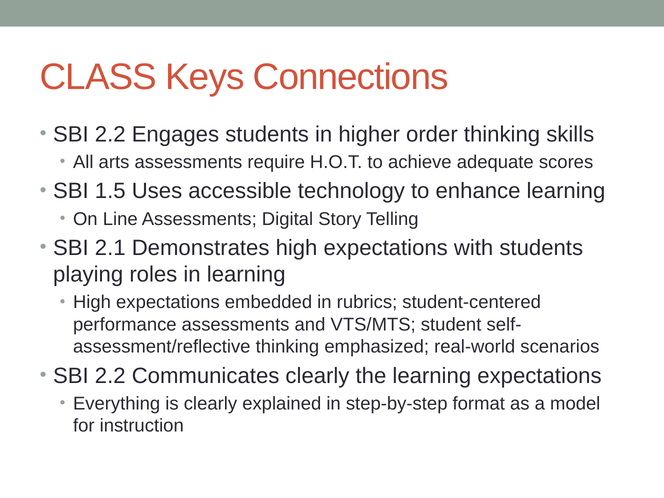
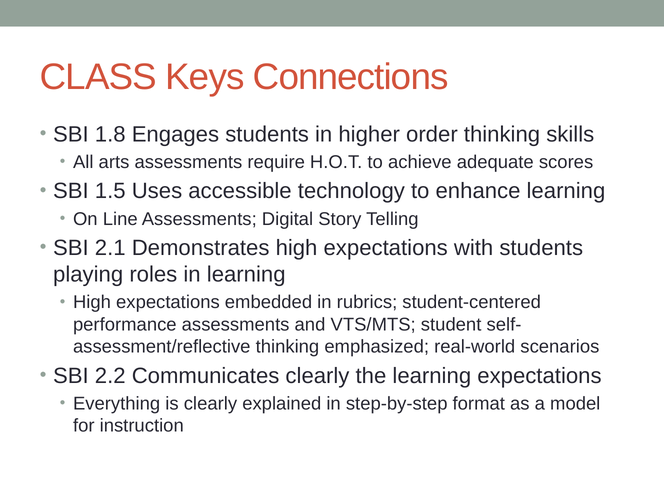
2.2 at (110, 134): 2.2 -> 1.8
